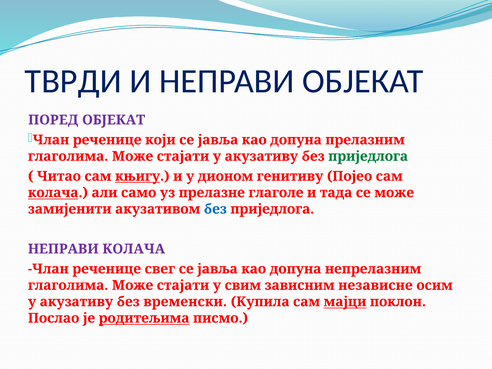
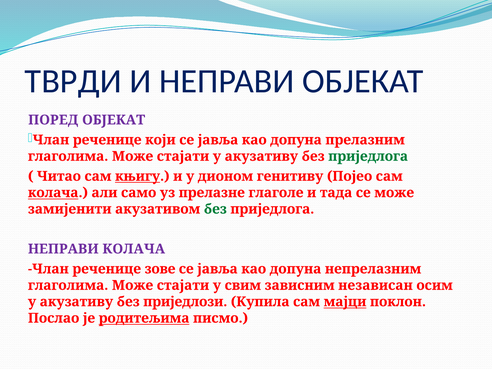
без at (215, 209) colour: blue -> green
свег: свег -> зове
независне: независне -> независан
временски: временски -> приједлози
